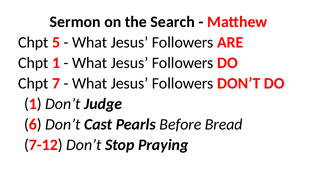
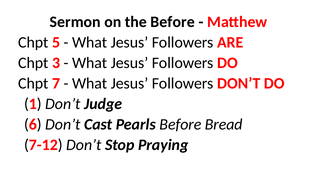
the Search: Search -> Before
Chpt 1: 1 -> 3
